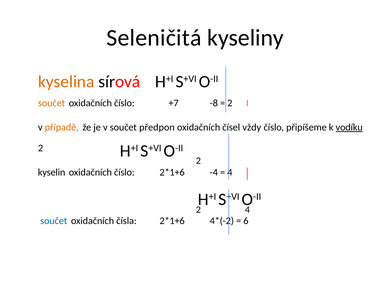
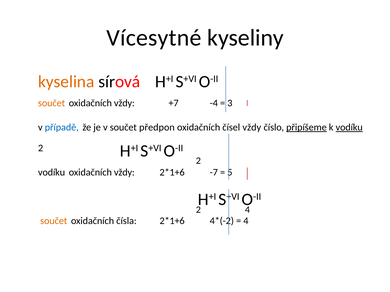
Seleničitá: Seleničitá -> Vícesytné
číslo at (124, 103): číslo -> vždy
-8: -8 -> -4
2 at (230, 103): 2 -> 3
případě colour: orange -> blue
připíšeme underline: none -> present
kyselin at (52, 173): kyselin -> vodíku
číslo at (124, 173): číslo -> vždy
-4: -4 -> -7
4 at (230, 173): 4 -> 5
součet at (54, 221) colour: blue -> orange
6 at (246, 221): 6 -> 4
